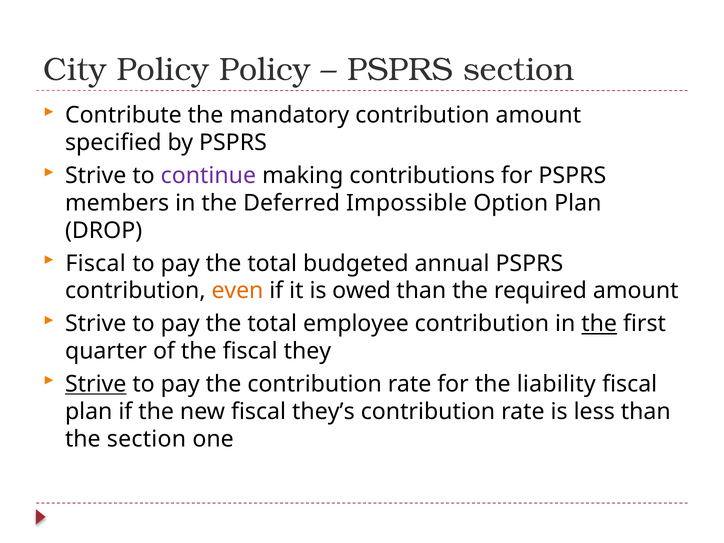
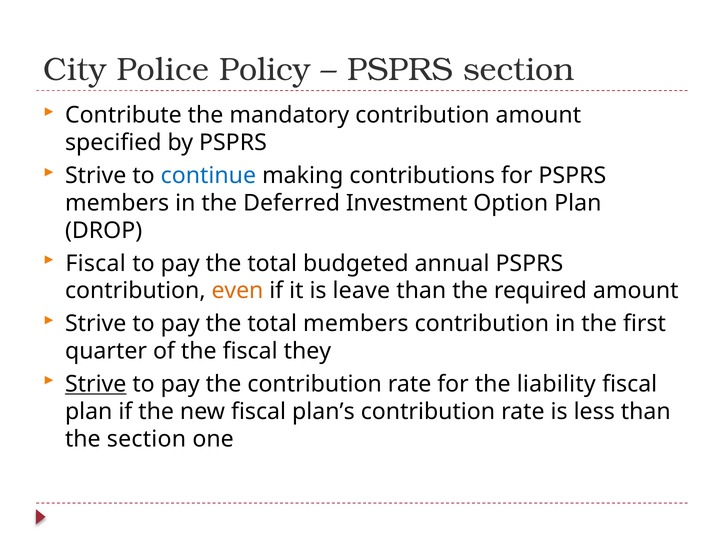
City Policy: Policy -> Police
continue colour: purple -> blue
Impossible: Impossible -> Investment
owed: owed -> leave
total employee: employee -> members
the at (599, 324) underline: present -> none
they’s: they’s -> plan’s
